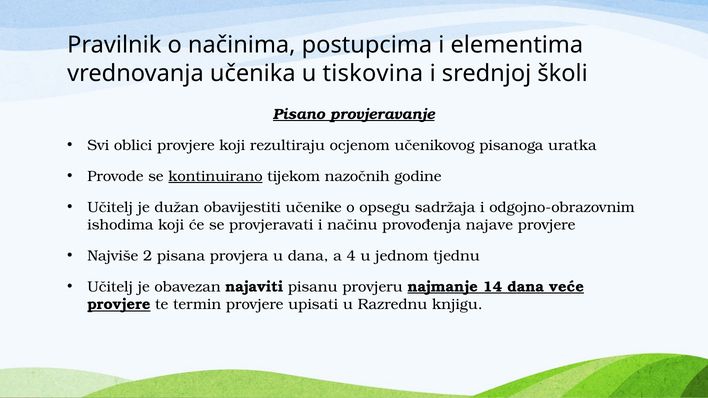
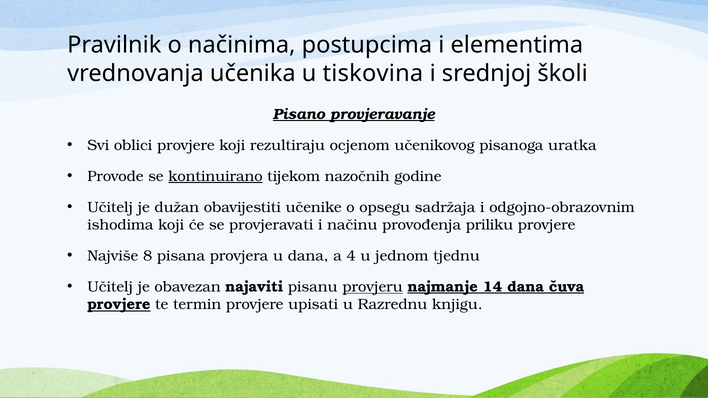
najave: najave -> priliku
2: 2 -> 8
provjeru underline: none -> present
veće: veće -> čuva
